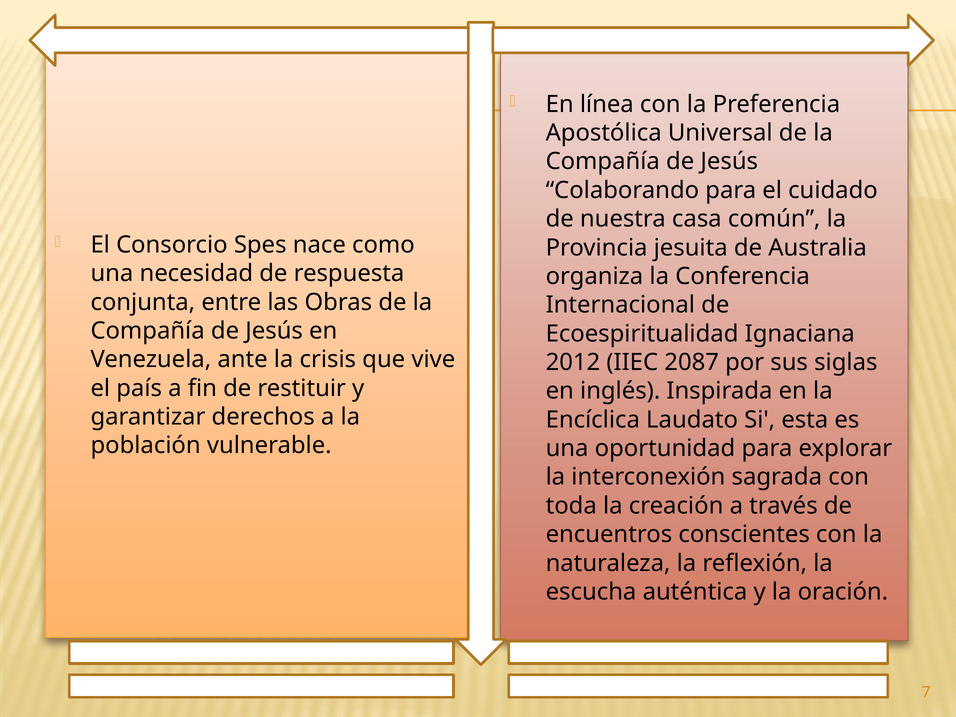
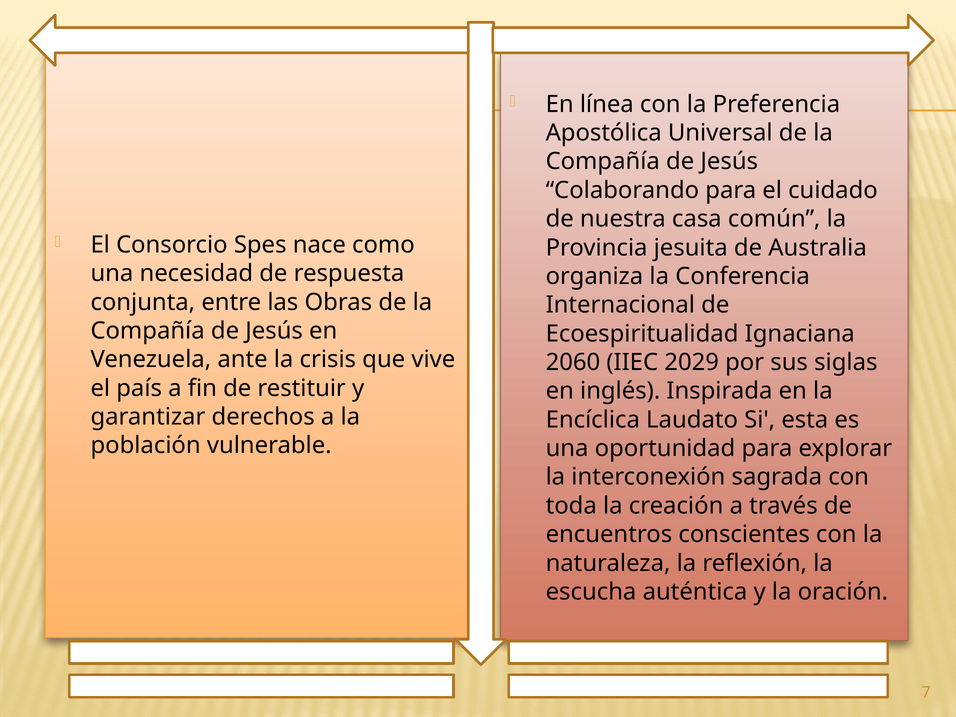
2012: 2012 -> 2060
2087: 2087 -> 2029
